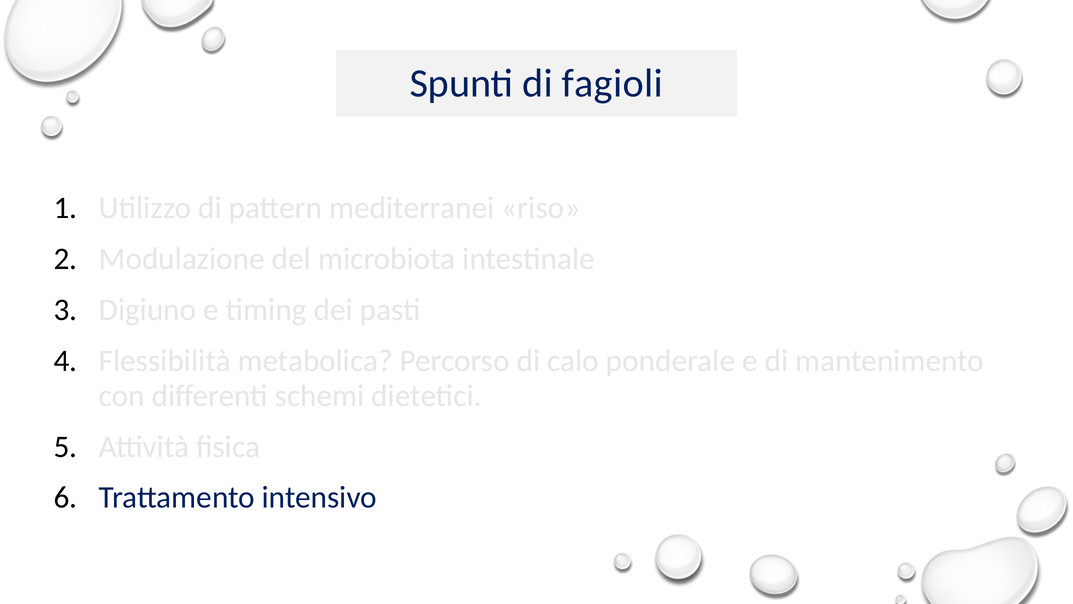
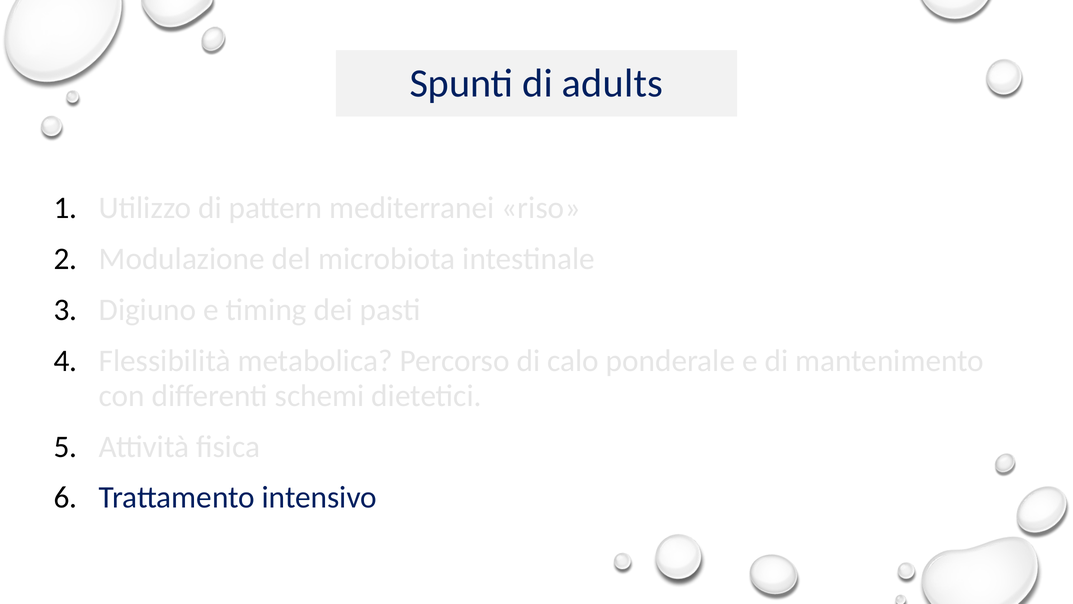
fagioli: fagioli -> adults
